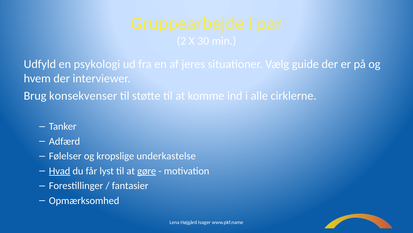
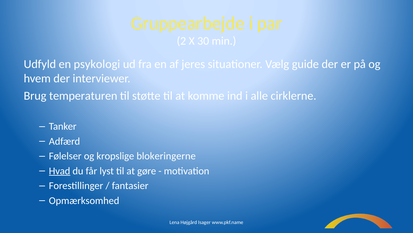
konsekvenser: konsekvenser -> temperaturen
underkastelse: underkastelse -> blokeringerne
gøre underline: present -> none
